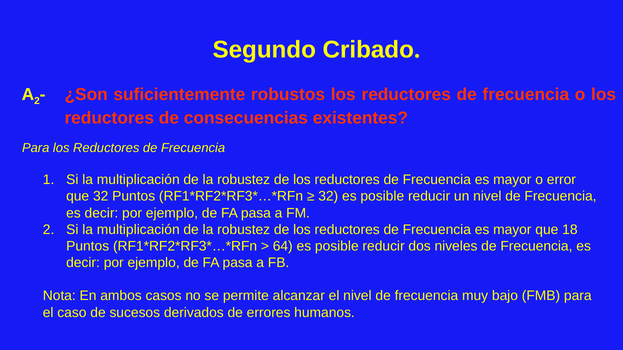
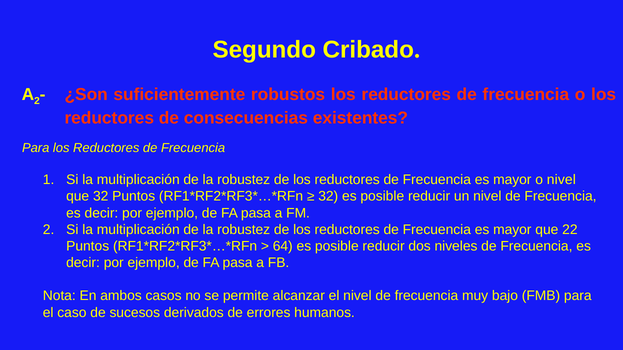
o error: error -> nivel
18: 18 -> 22
